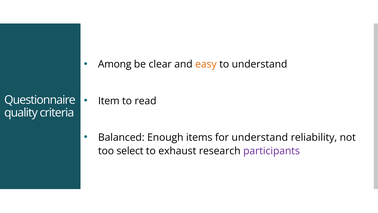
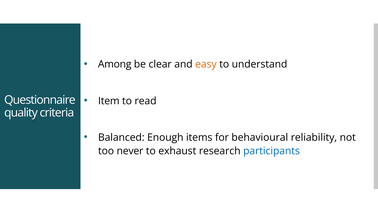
for understand: understand -> behavioural
select: select -> never
participants colour: purple -> blue
